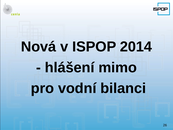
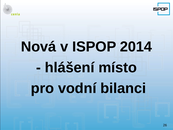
mimo: mimo -> místo
